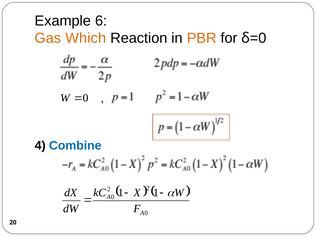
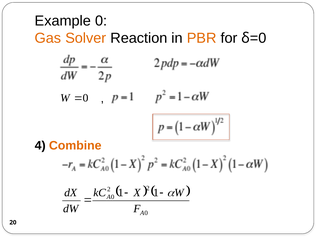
Example 6: 6 -> 0
Which: Which -> Solver
Combine colour: blue -> orange
